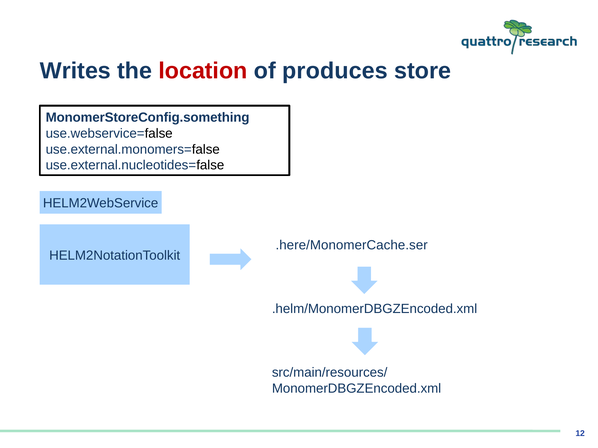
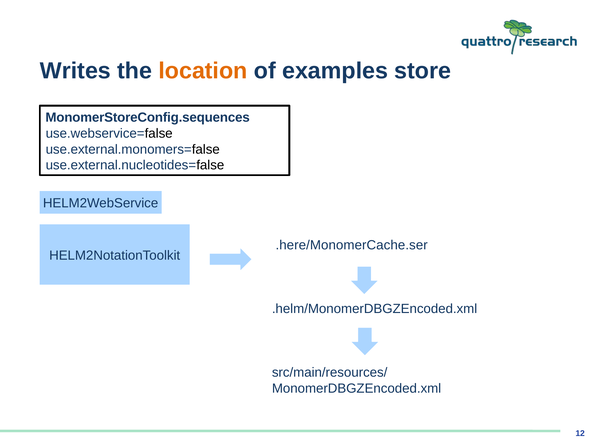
location colour: red -> orange
produces: produces -> examples
MonomerStoreConfig.something: MonomerStoreConfig.something -> MonomerStoreConfig.sequences
